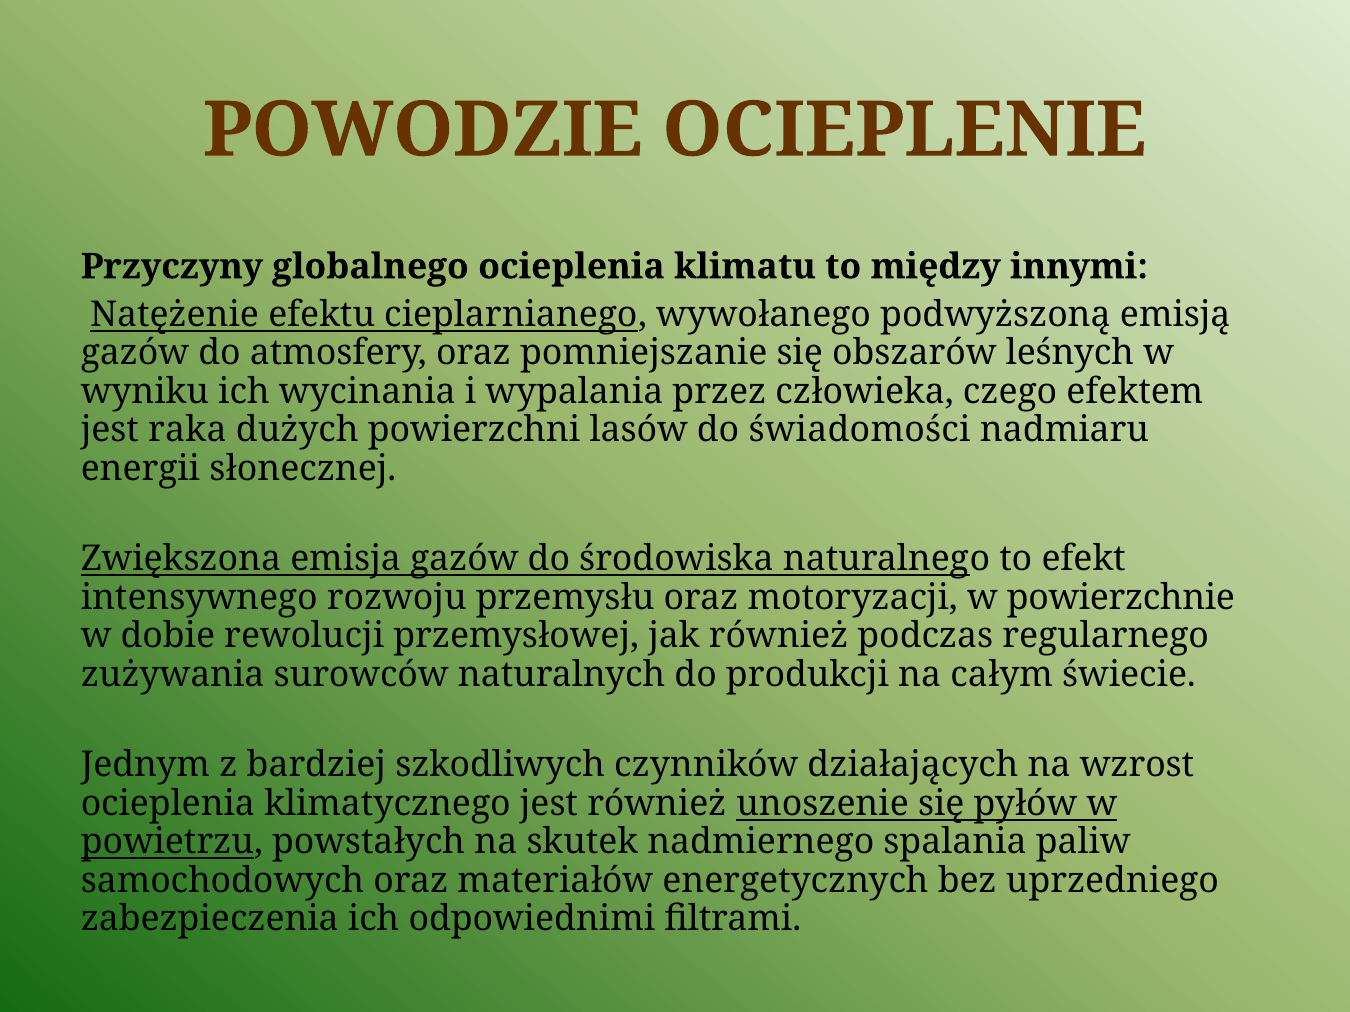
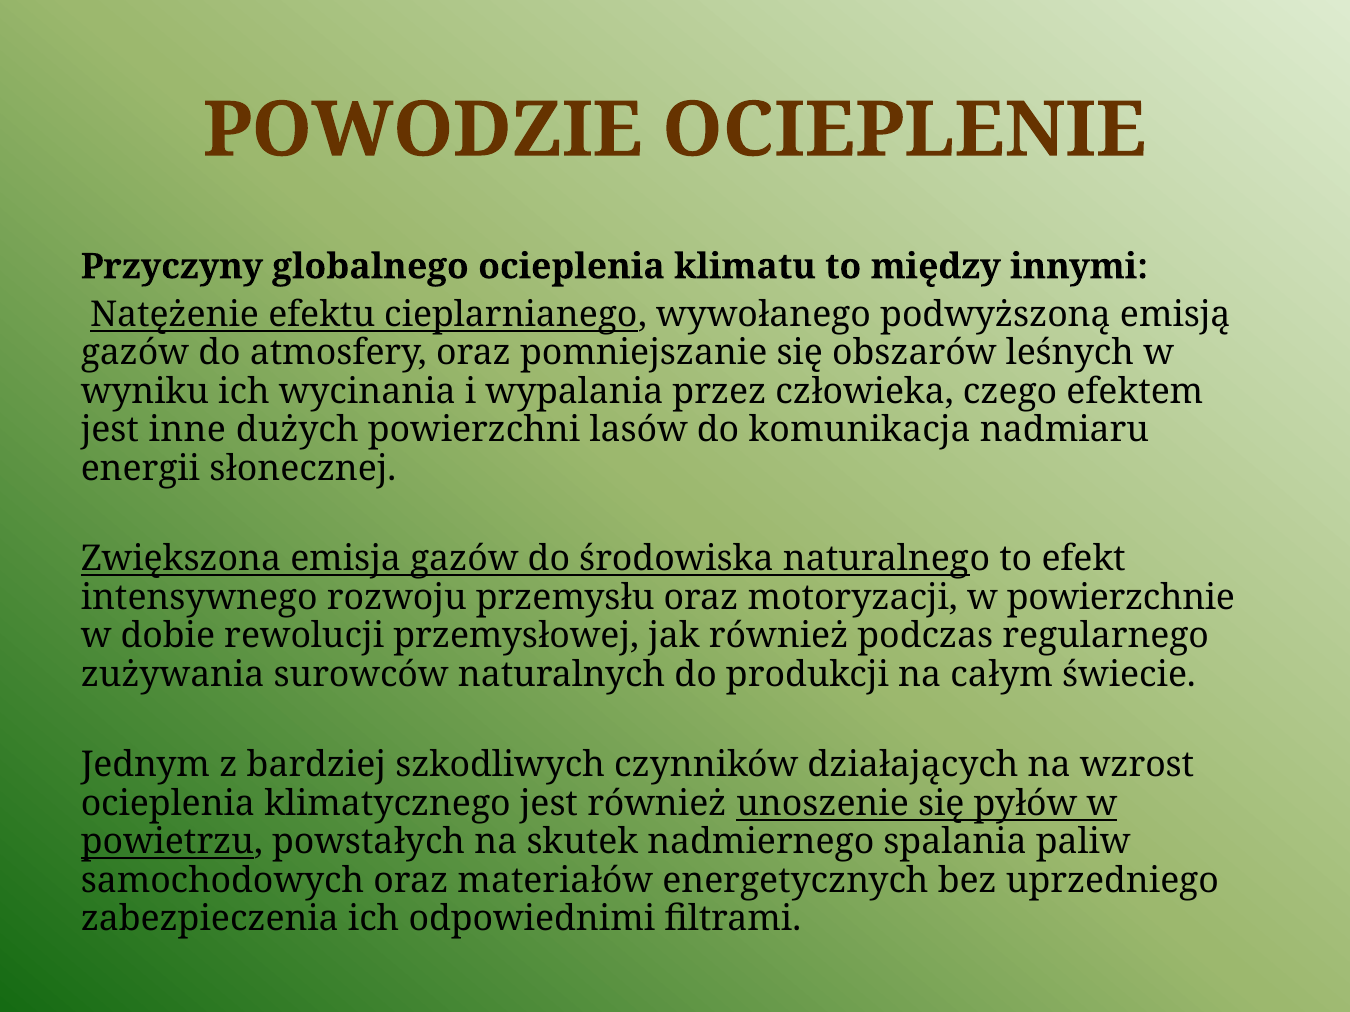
raka: raka -> inne
świadomości: świadomości -> komunikacja
